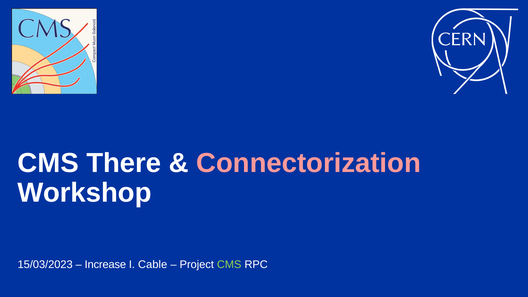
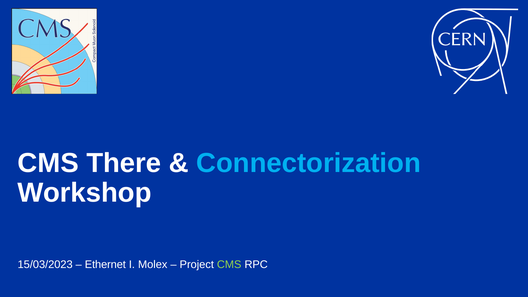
Connectorization colour: pink -> light blue
Increase: Increase -> Ethernet
Cable: Cable -> Molex
